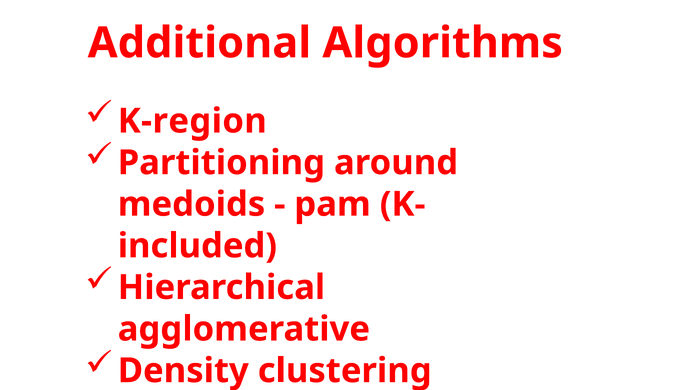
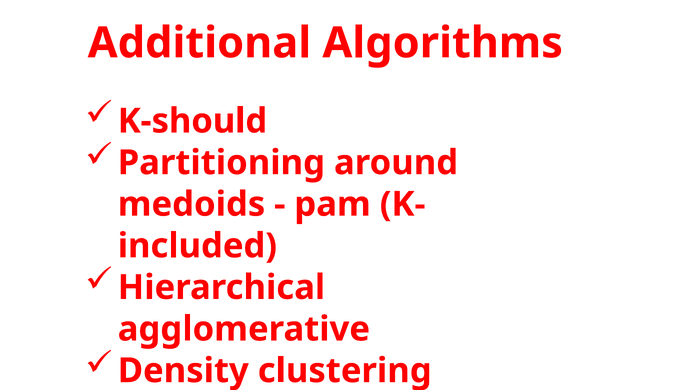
K-region: K-region -> K-should
